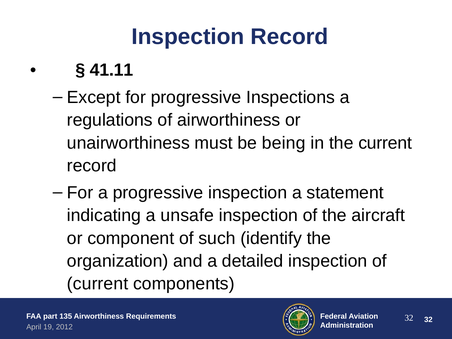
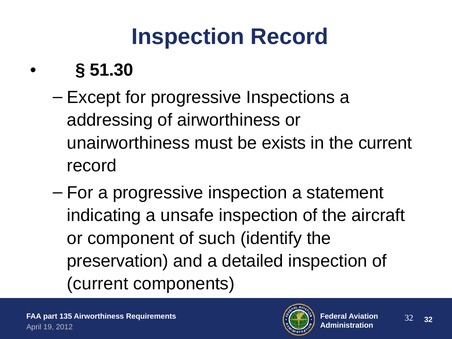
41.11: 41.11 -> 51.30
regulations: regulations -> addressing
being: being -> exists
organization: organization -> preservation
